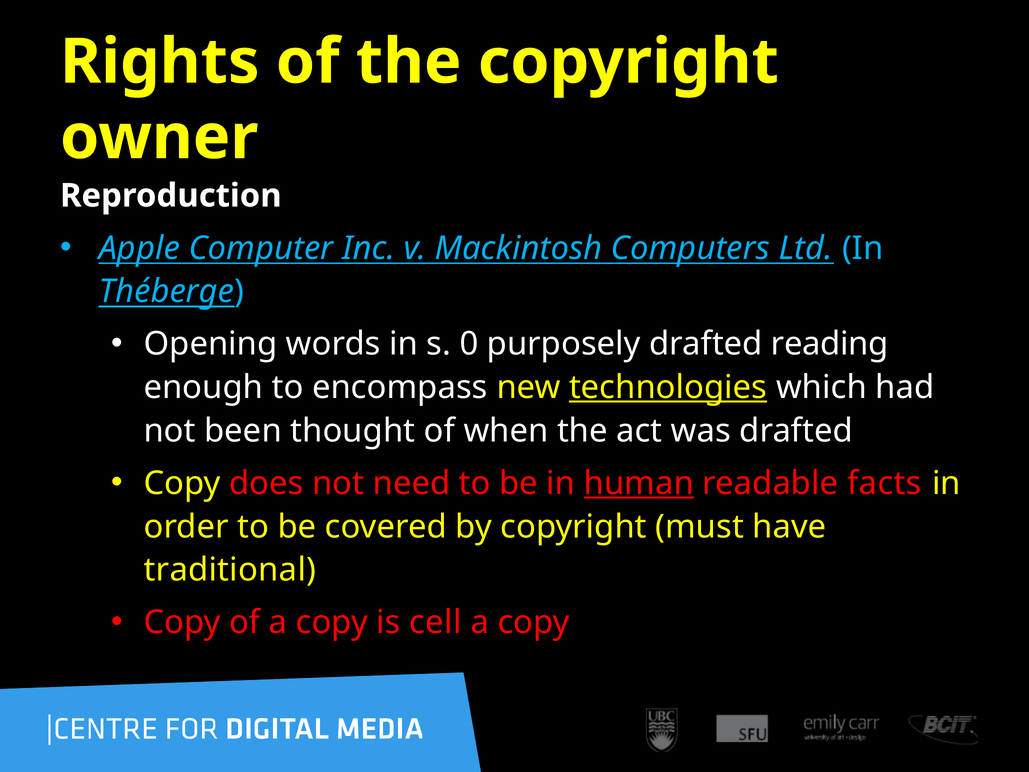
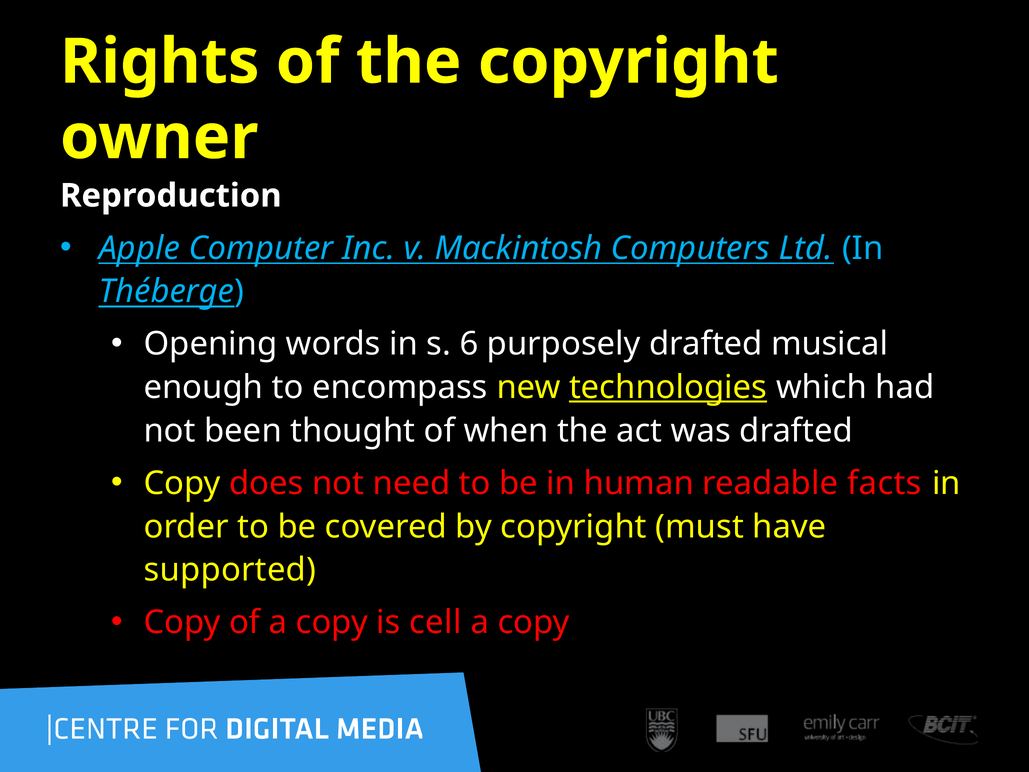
0: 0 -> 6
reading: reading -> musical
human underline: present -> none
traditional: traditional -> supported
